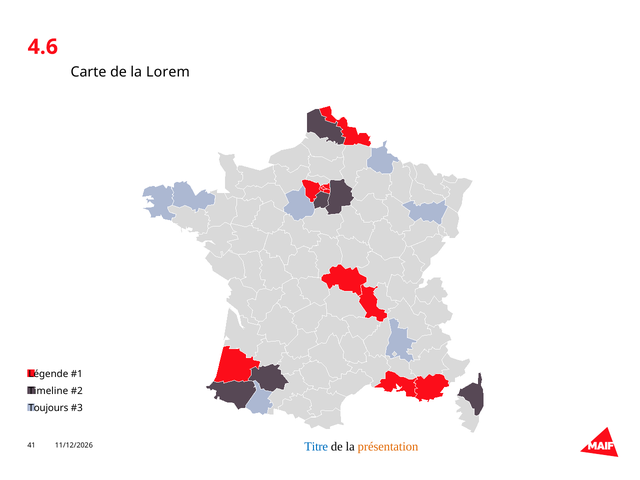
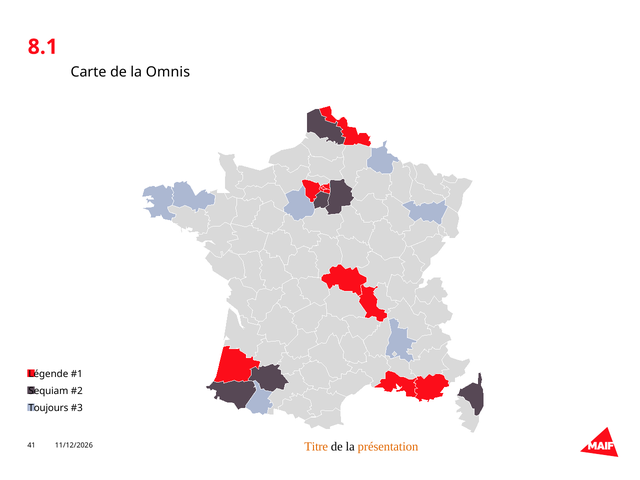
4.6: 4.6 -> 8.1
Lorem: Lorem -> Omnis
Timeline: Timeline -> Sequiam
Titre colour: blue -> orange
